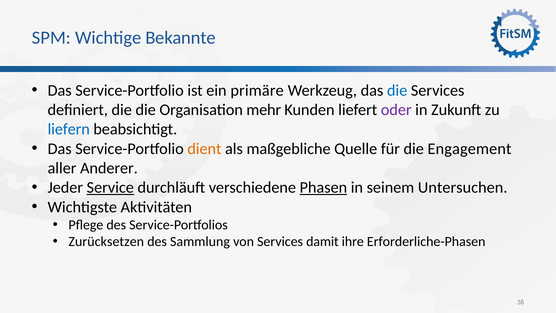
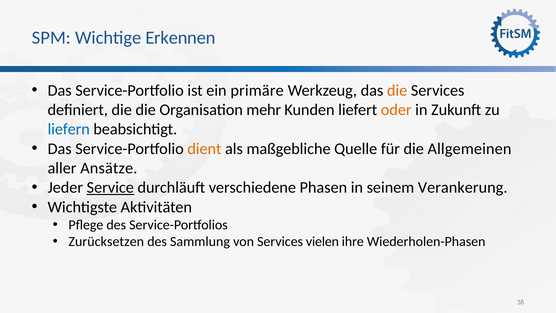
Bekannte: Bekannte -> Erkennen
die at (397, 90) colour: blue -> orange
oder colour: purple -> orange
Engagement: Engagement -> Allgemeinen
Anderer: Anderer -> Ansätze
Phasen underline: present -> none
Untersuchen: Untersuchen -> Verankerung
damit: damit -> vielen
Erforderliche-Phasen: Erforderliche-Phasen -> Wiederholen-Phasen
